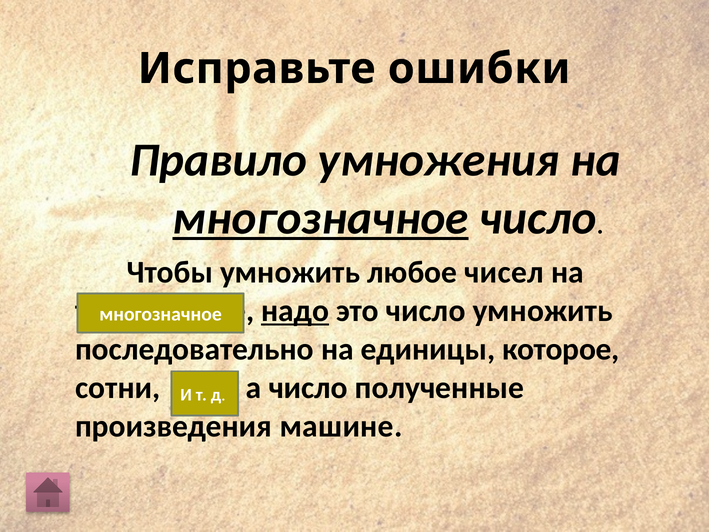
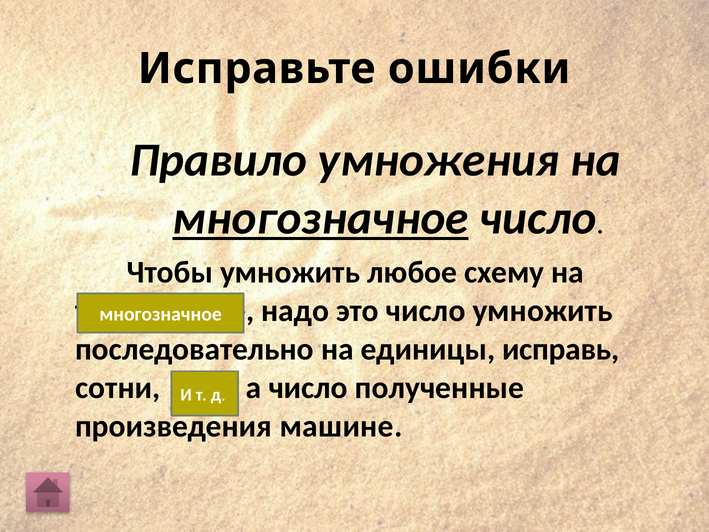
чисел: чисел -> схему
надо underline: present -> none
которое: которое -> исправь
